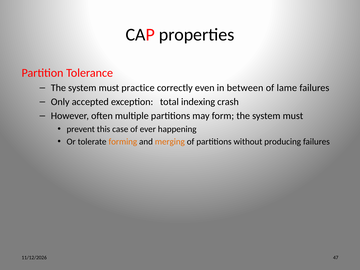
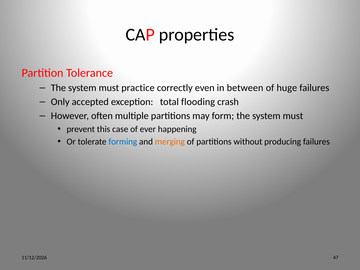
lame: lame -> huge
indexing: indexing -> flooding
forming colour: orange -> blue
